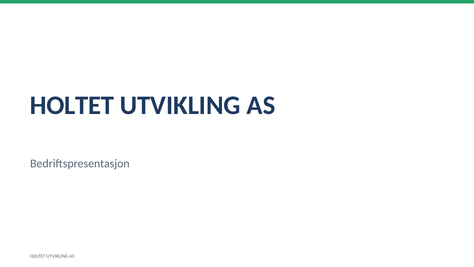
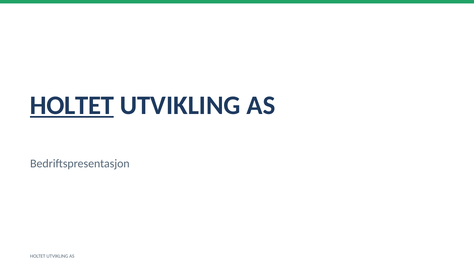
HOLTET at (72, 105) underline: none -> present
